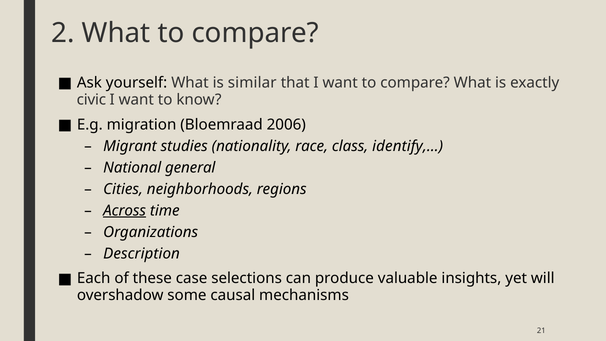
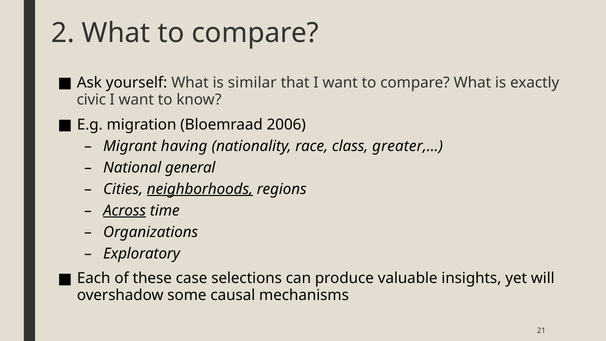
studies: studies -> having
identify,…: identify,… -> greater,…
neighborhoods underline: none -> present
Description: Description -> Exploratory
